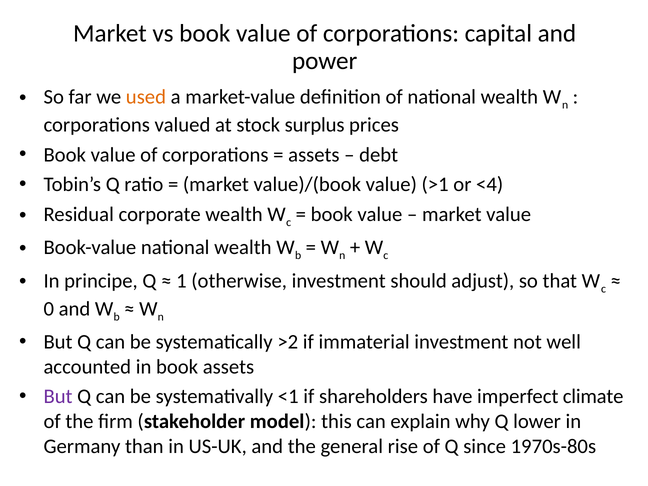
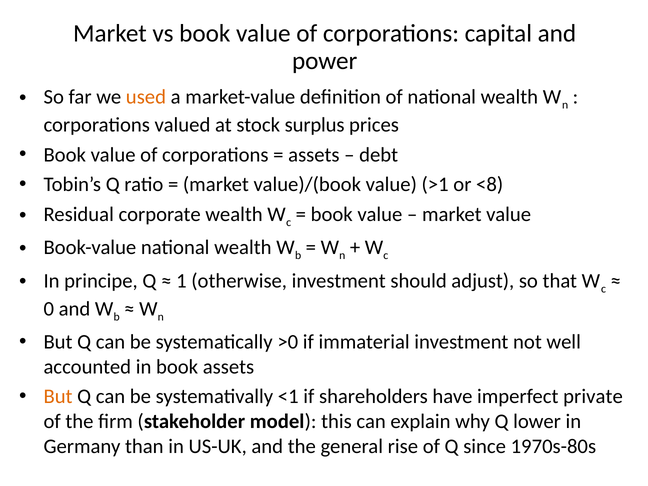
<4: <4 -> <8
>2: >2 -> >0
But at (58, 397) colour: purple -> orange
climate: climate -> private
